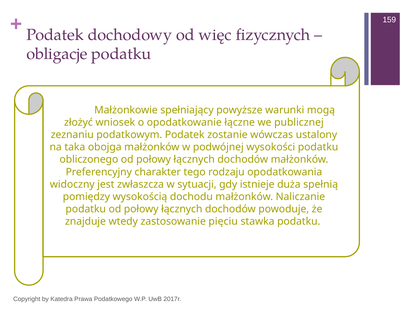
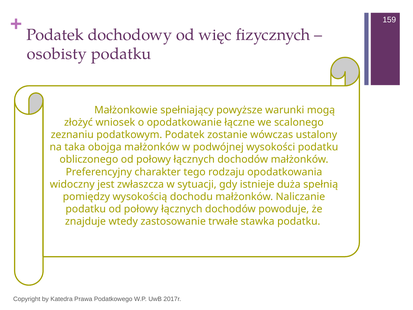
obligacje: obligacje -> osobisty
publicznej: publicznej -> scalonego
pięciu: pięciu -> trwałe
